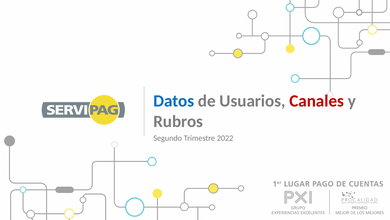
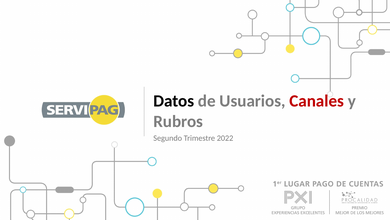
Datos colour: blue -> black
